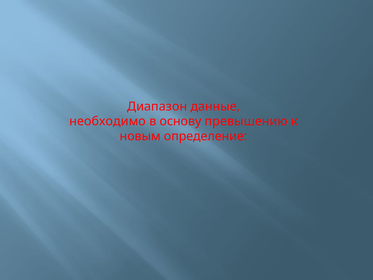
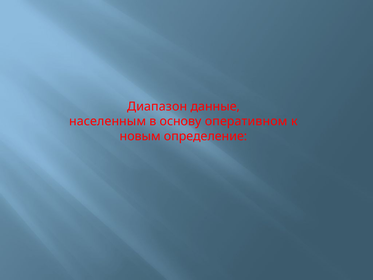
необходимо: необходимо -> населенным
превышению: превышению -> оперативном
